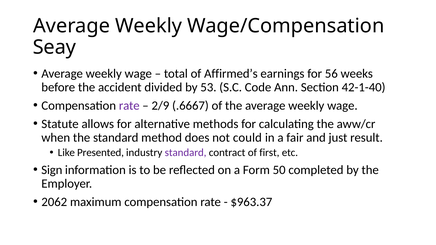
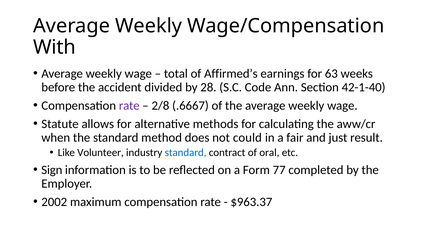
Seay: Seay -> With
56: 56 -> 63
53: 53 -> 28
2/9: 2/9 -> 2/8
Presented: Presented -> Volunteer
standard at (186, 153) colour: purple -> blue
first: first -> oral
50: 50 -> 77
2062: 2062 -> 2002
